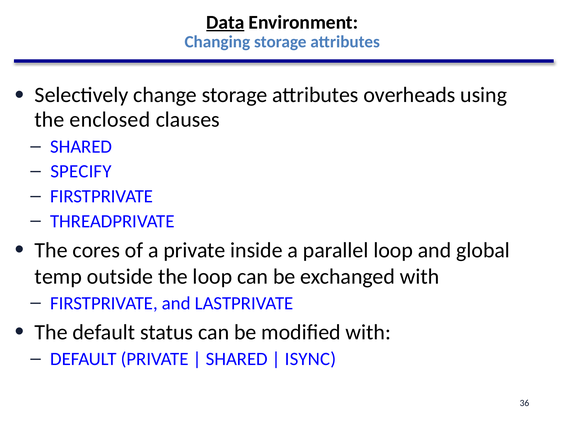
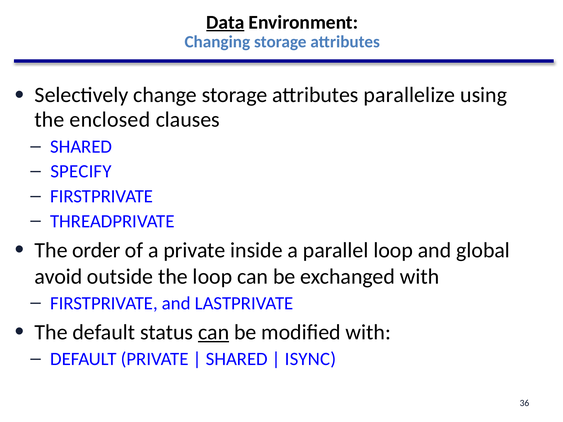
overheads: overheads -> parallelize
cores: cores -> order
temp: temp -> avoid
can at (214, 333) underline: none -> present
